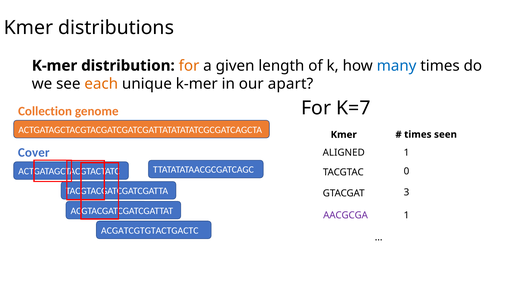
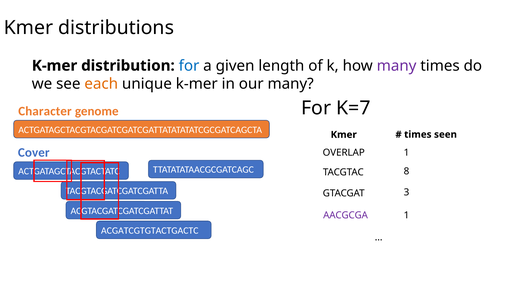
for at (189, 66) colour: orange -> blue
many at (397, 66) colour: blue -> purple
our apart: apart -> many
Collection: Collection -> Character
ALIGNED: ALIGNED -> OVERLAP
0: 0 -> 8
